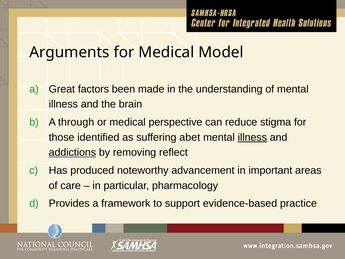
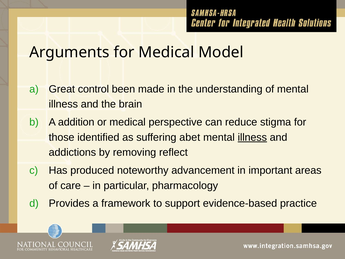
factors: factors -> control
through: through -> addition
addictions underline: present -> none
